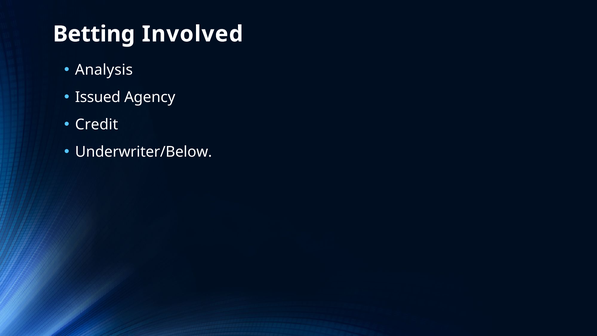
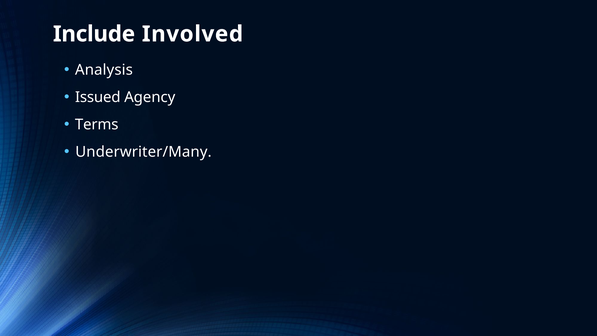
Betting: Betting -> Include
Credit: Credit -> Terms
Underwriter/Below: Underwriter/Below -> Underwriter/Many
